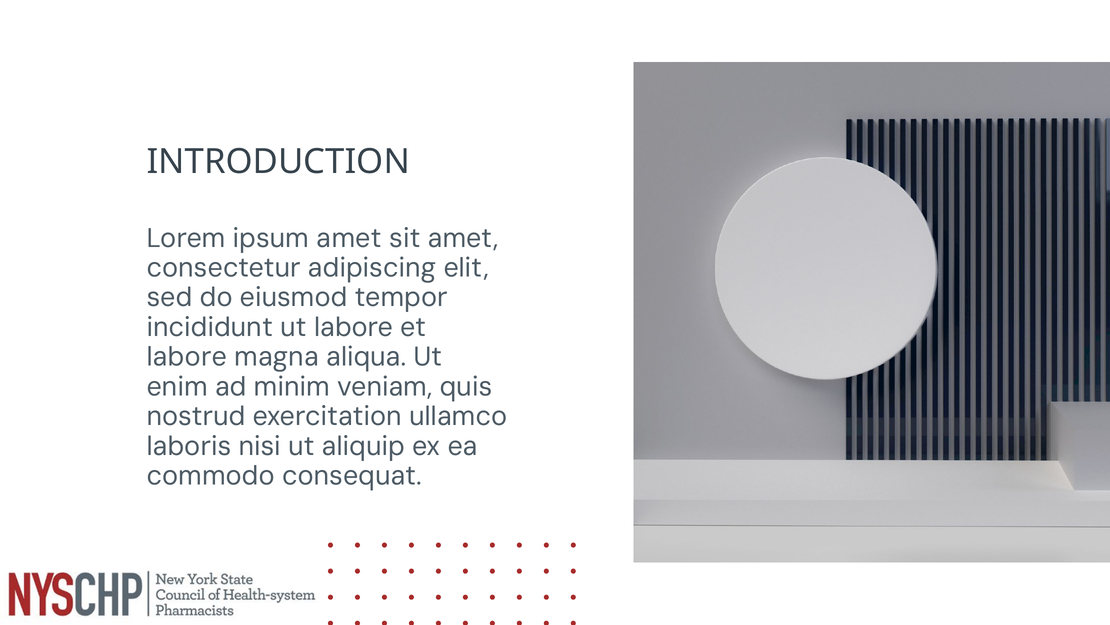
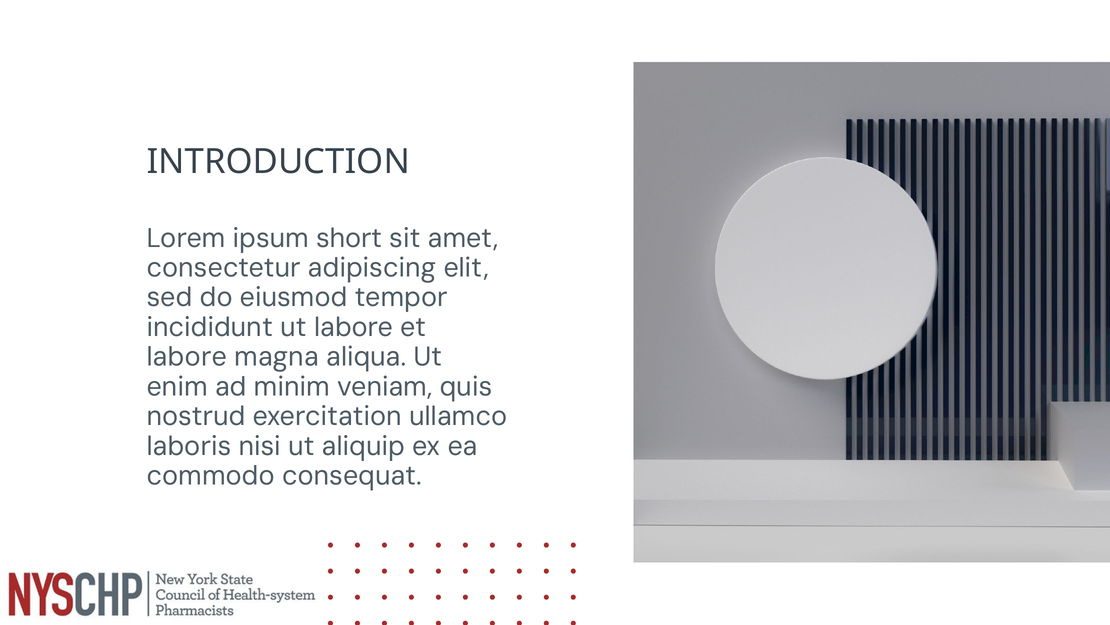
ipsum amet: amet -> short
